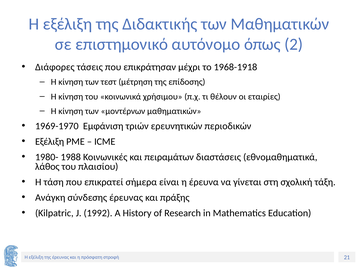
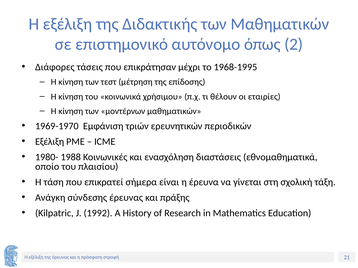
1968-1918: 1968-1918 -> 1968-1995
πειραμάτων: πειραμάτων -> ενασχόληση
λάθος: λάθος -> οποίο
